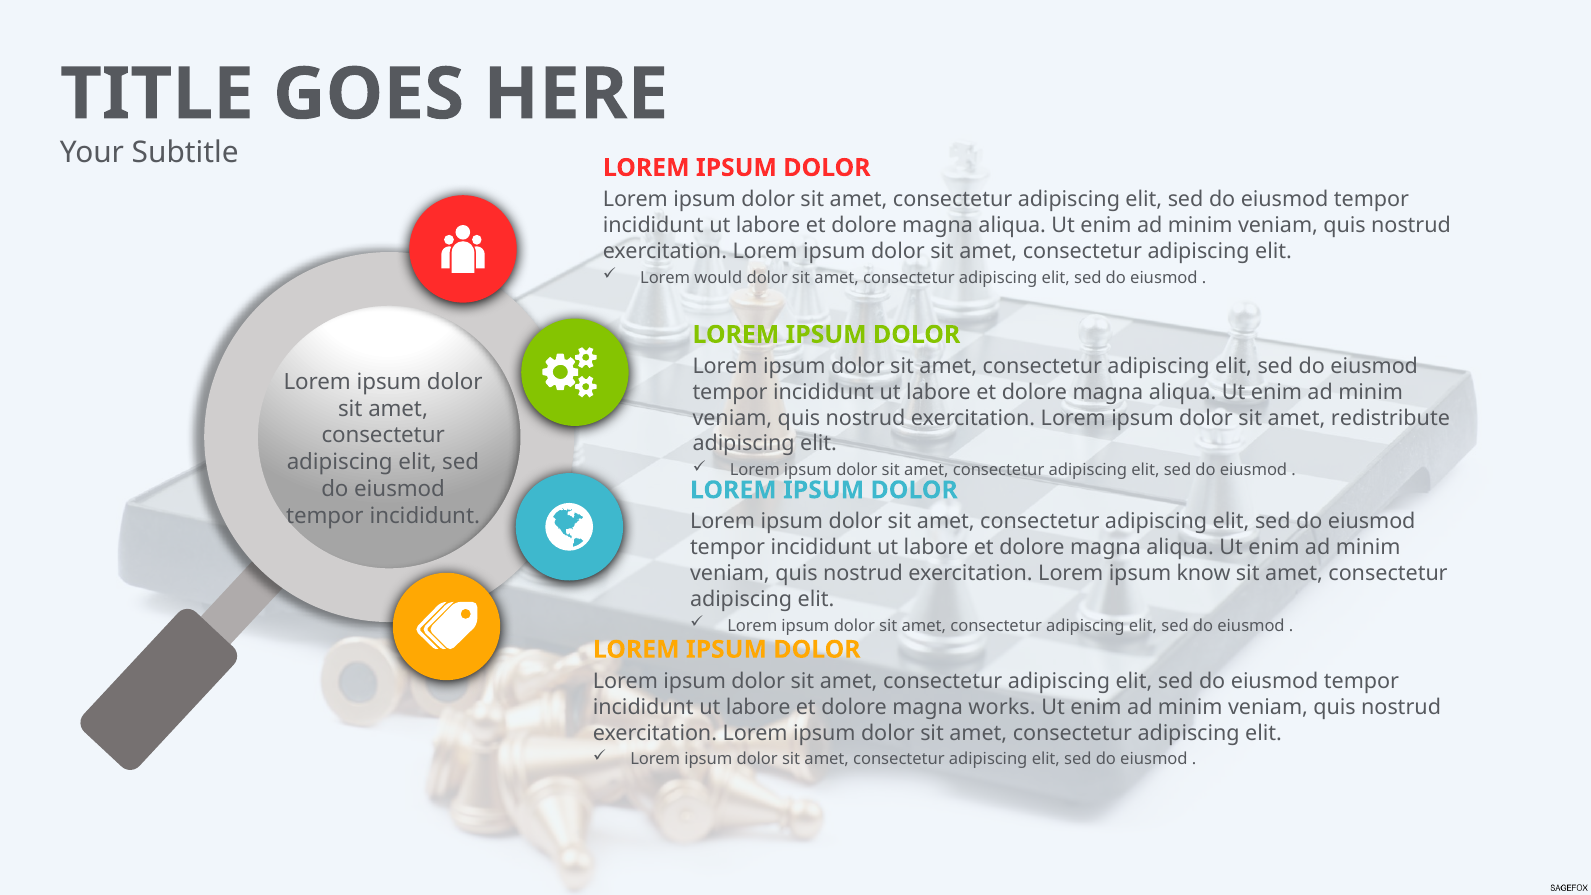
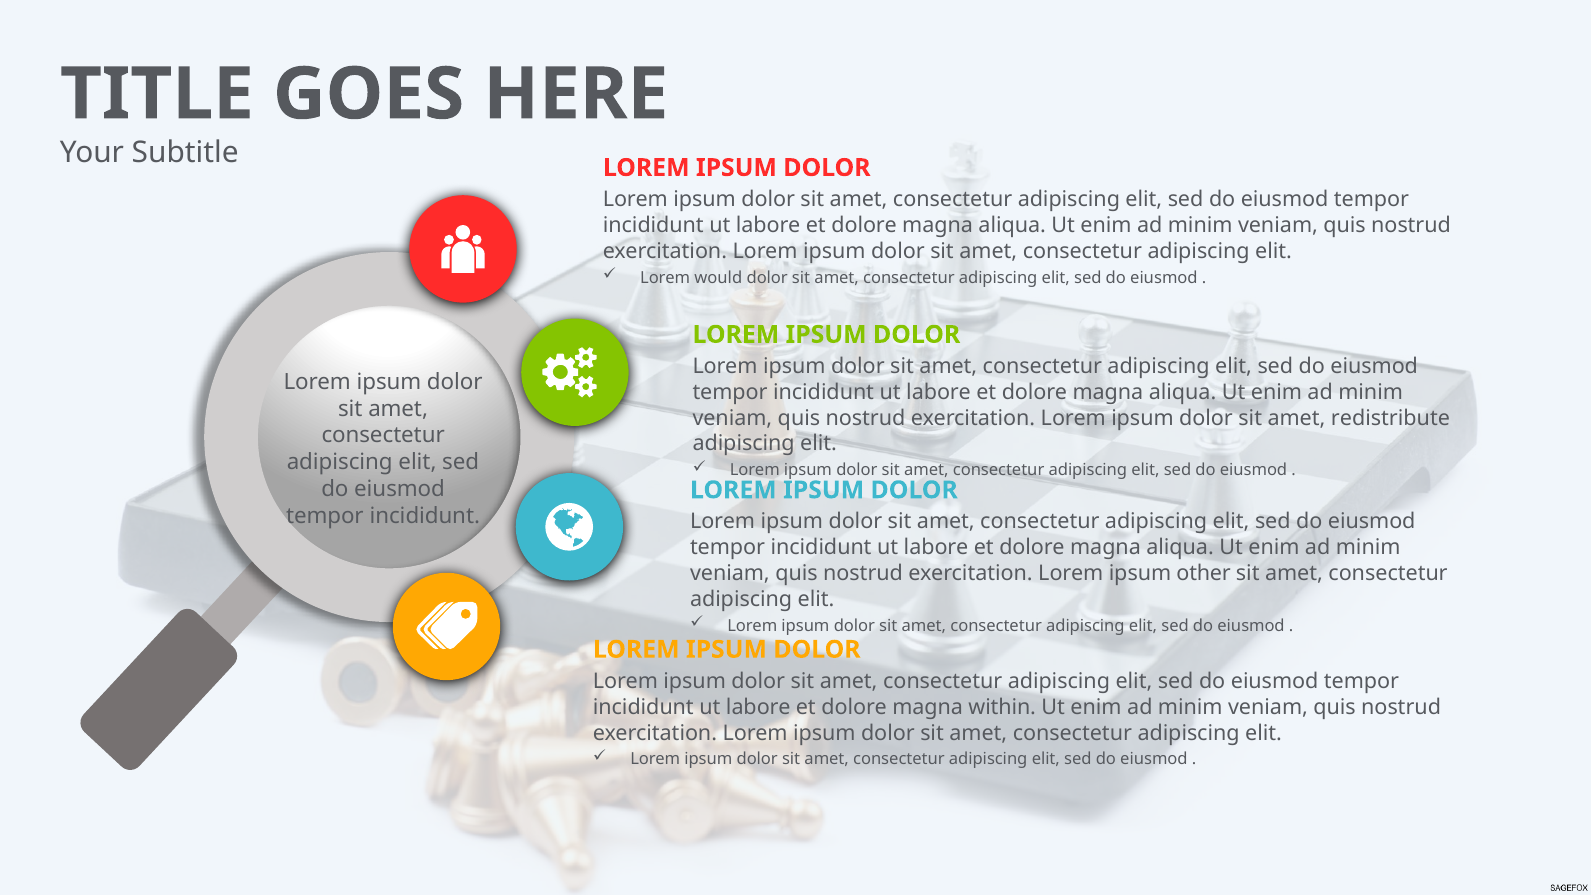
know: know -> other
works: works -> within
